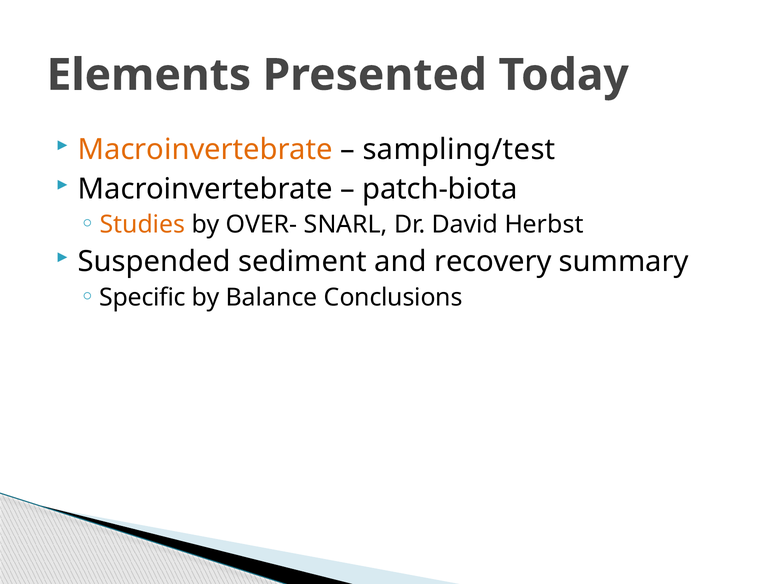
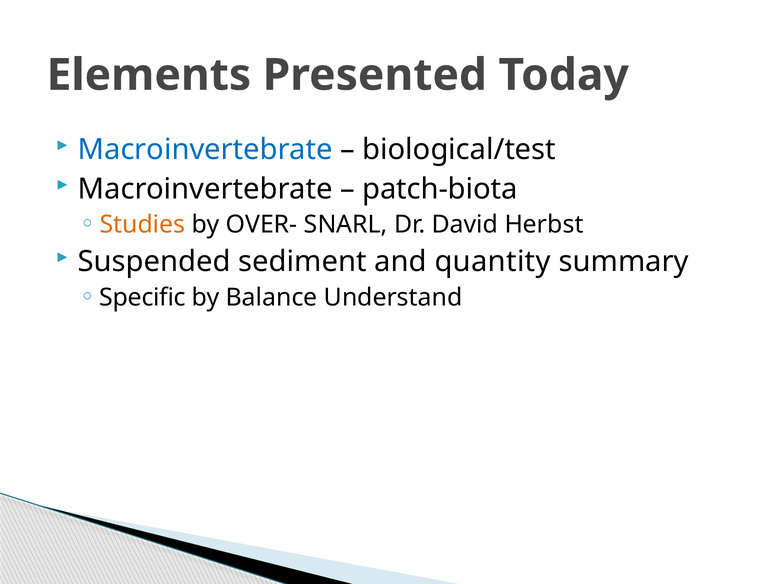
Macroinvertebrate at (205, 150) colour: orange -> blue
sampling/test: sampling/test -> biological/test
recovery: recovery -> quantity
Conclusions: Conclusions -> Understand
